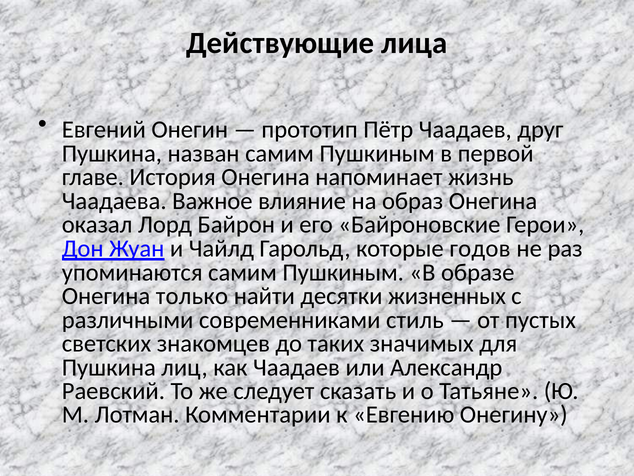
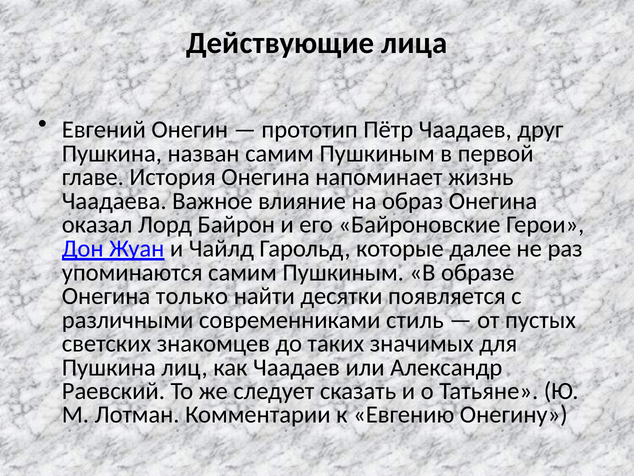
годов: годов -> далее
жизненных: жизненных -> появляется
